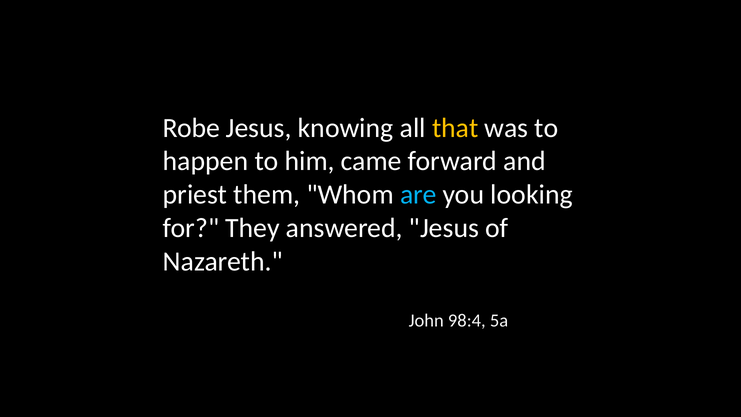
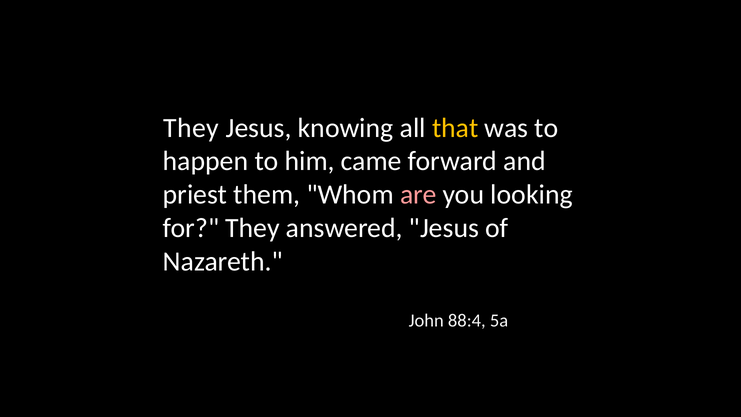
Robe at (191, 128): Robe -> They
are colour: light blue -> pink
98:4: 98:4 -> 88:4
